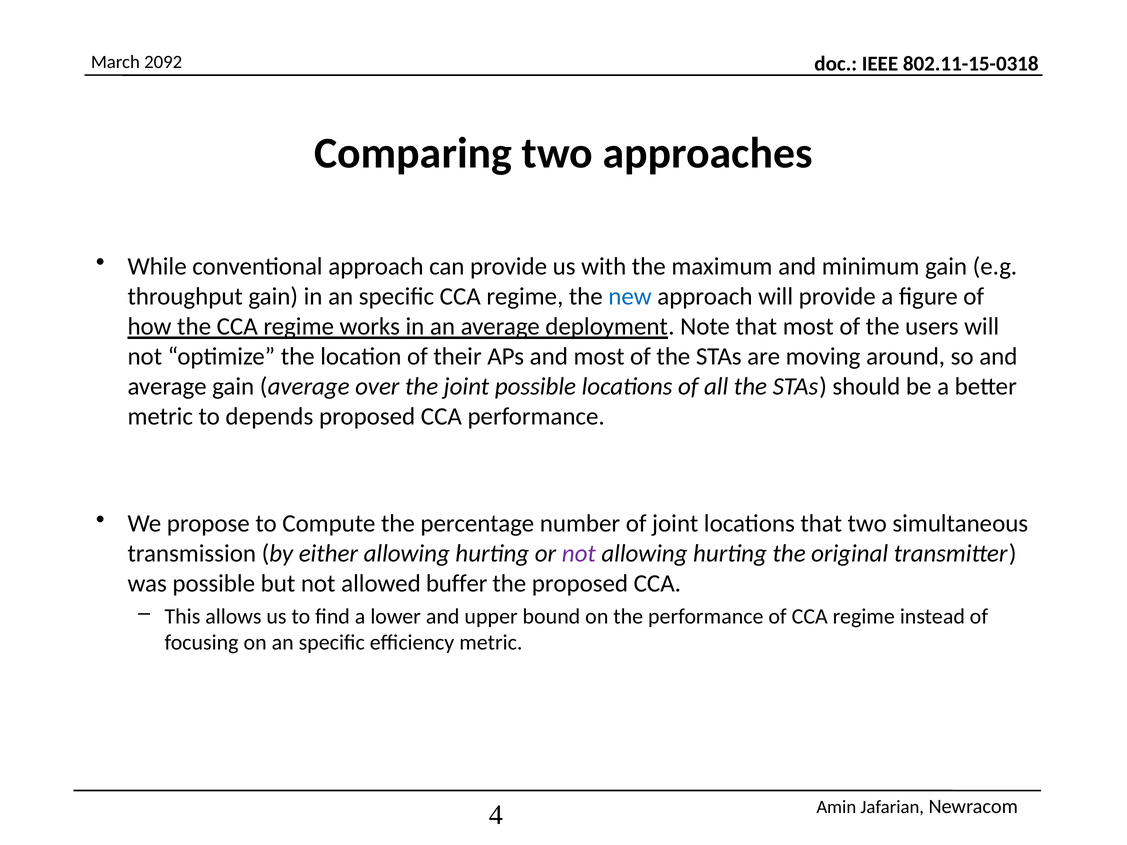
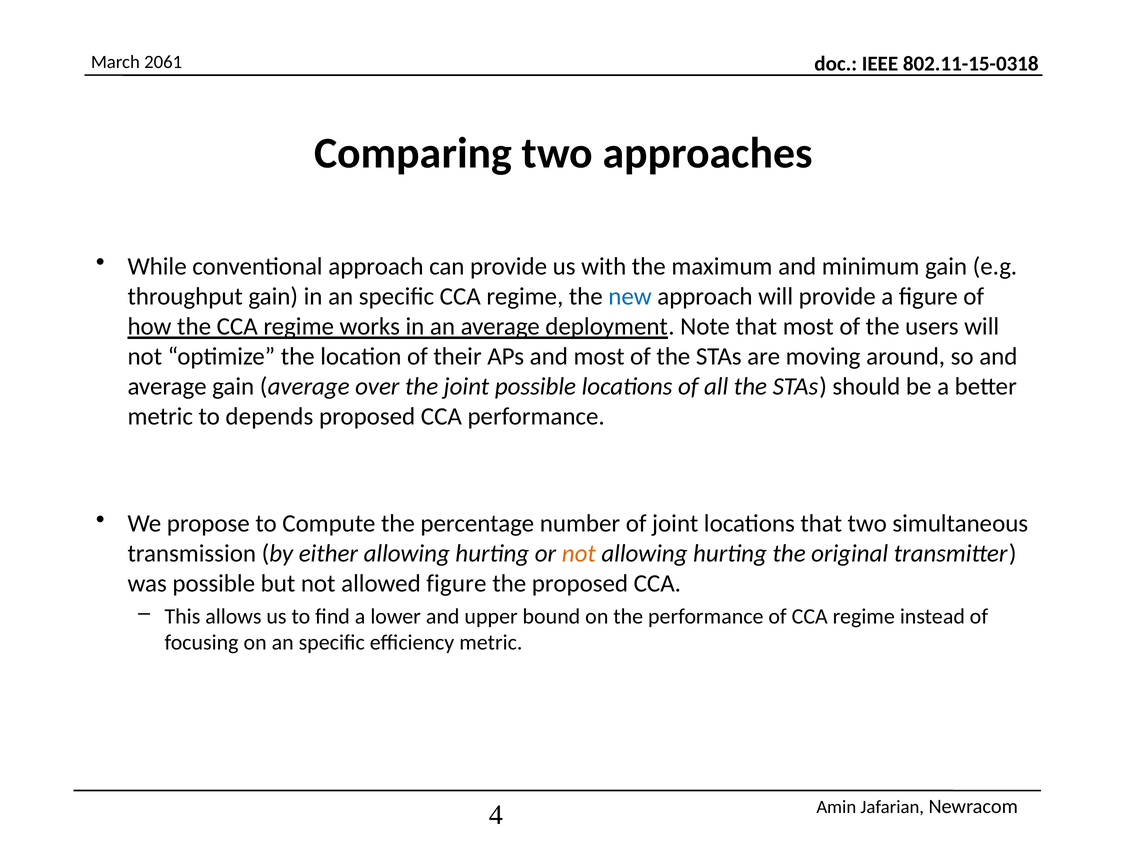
2092: 2092 -> 2061
not at (579, 554) colour: purple -> orange
allowed buffer: buffer -> figure
